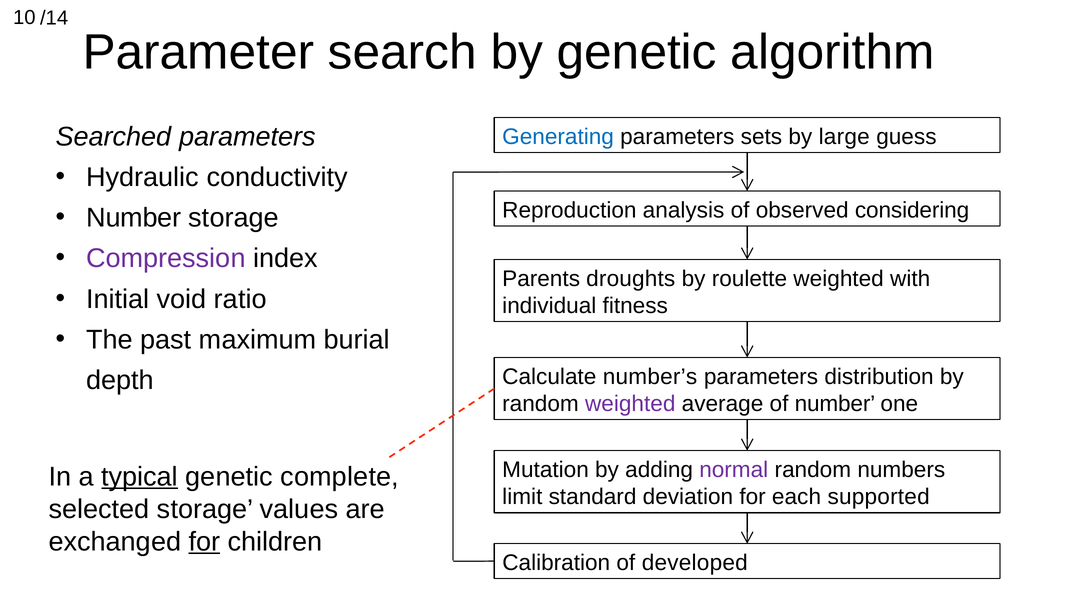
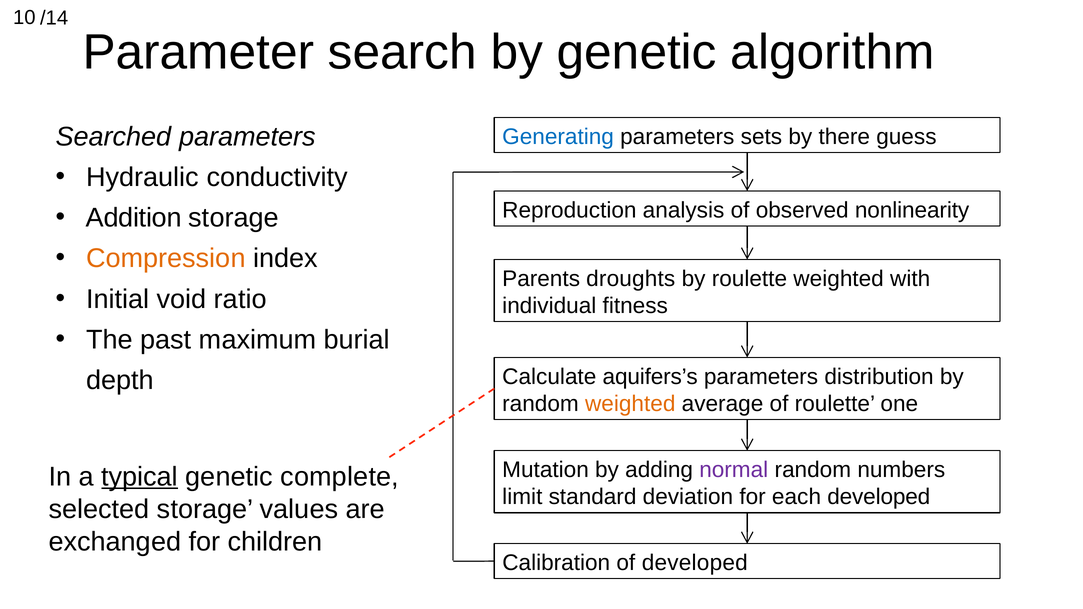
large: large -> there
considering: considering -> nonlinearity
Number at (134, 218): Number -> Addition
Compression colour: purple -> orange
number’s: number’s -> aquifers’s
weighted at (630, 404) colour: purple -> orange
of number: number -> roulette
each supported: supported -> developed
for at (204, 542) underline: present -> none
